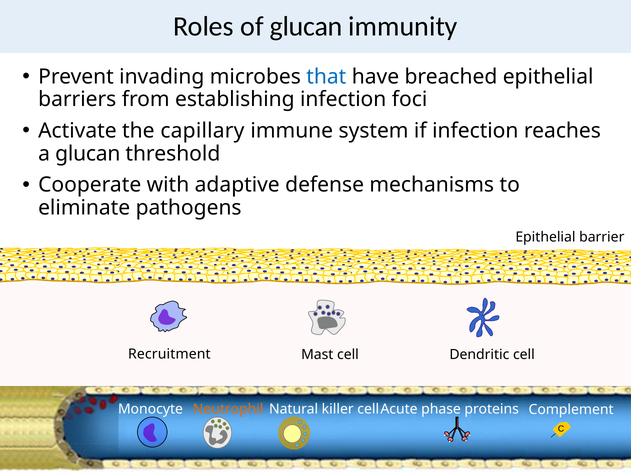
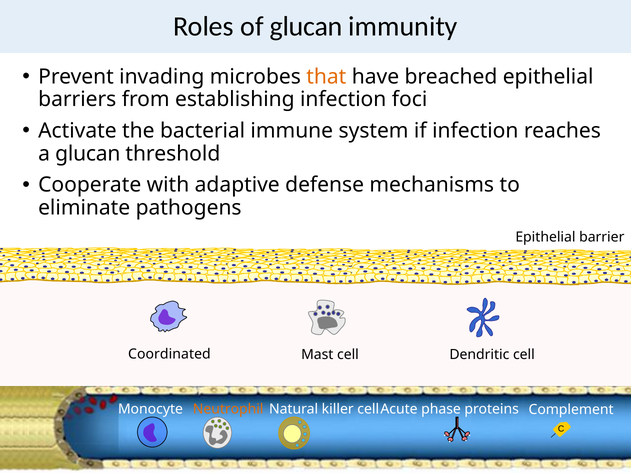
that colour: blue -> orange
capillary: capillary -> bacterial
Recruitment: Recruitment -> Coordinated
